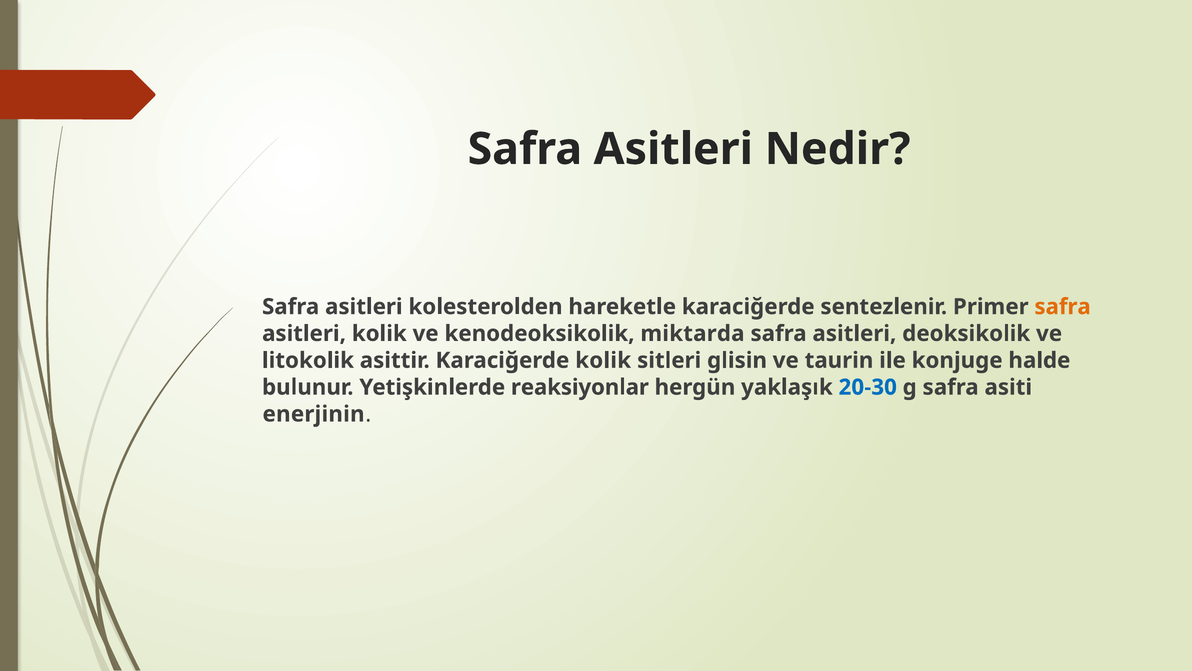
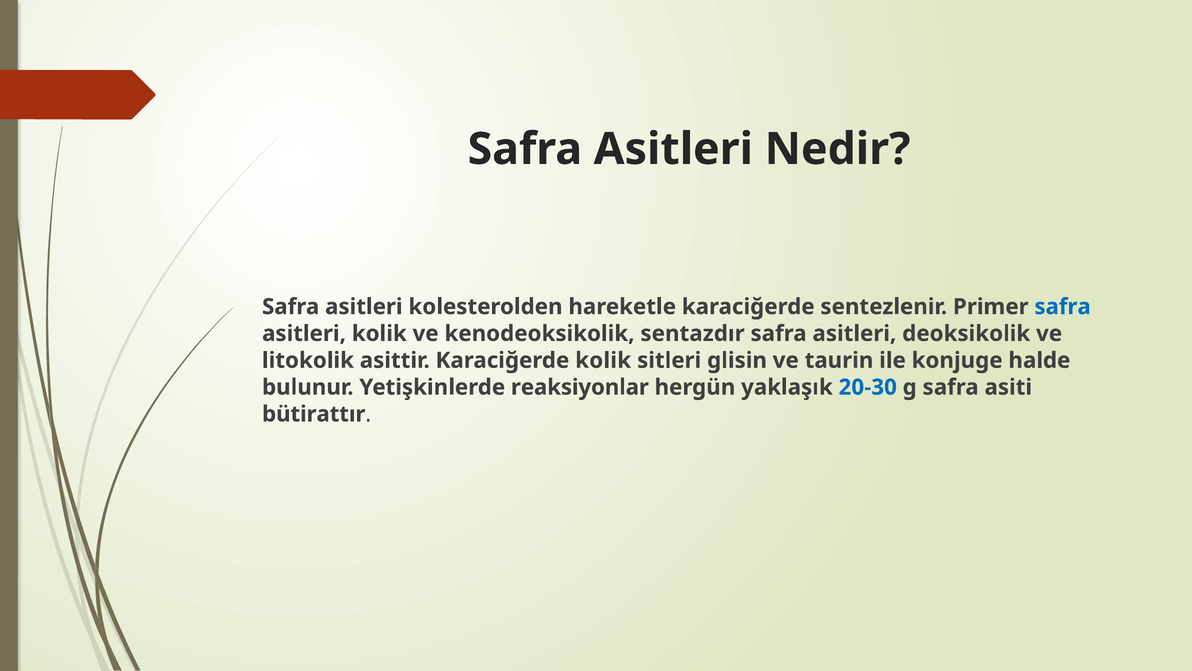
safra at (1063, 307) colour: orange -> blue
miktarda: miktarda -> sentazdır
enerjinin: enerjinin -> bütirattır
